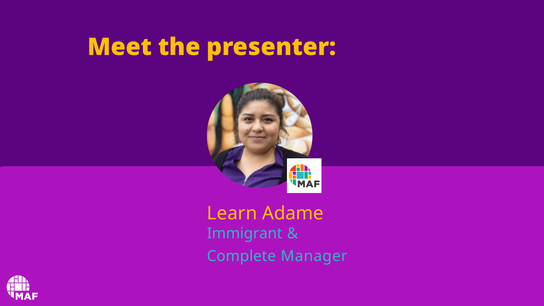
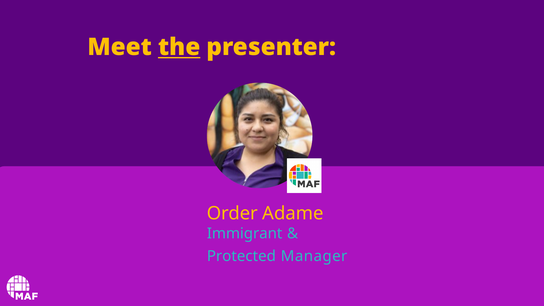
the underline: none -> present
Learn: Learn -> Order
Complete: Complete -> Protected
